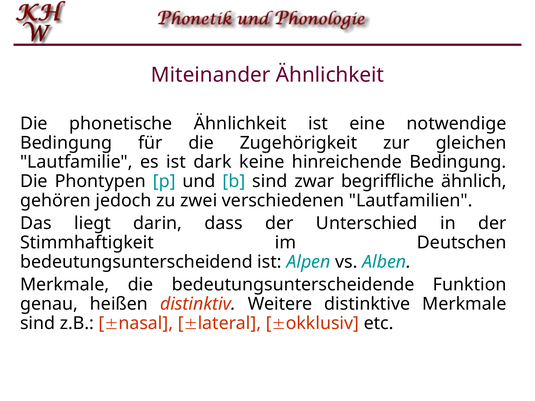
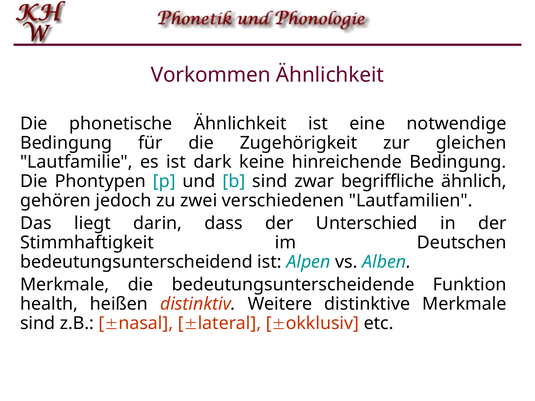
Miteinander: Miteinander -> Vorkommen
genau: genau -> health
